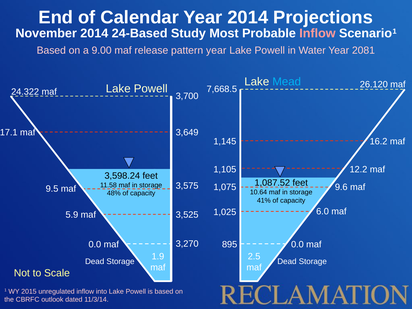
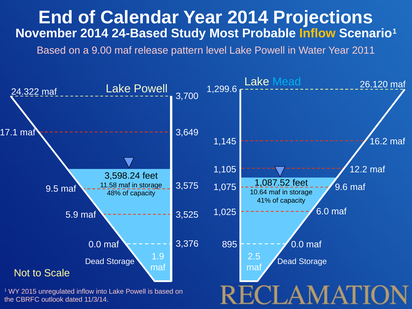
Inflow at (317, 33) colour: pink -> yellow
pattern year: year -> level
2081: 2081 -> 2011
7,668.5: 7,668.5 -> 1,299.6
3,270: 3,270 -> 3,376
